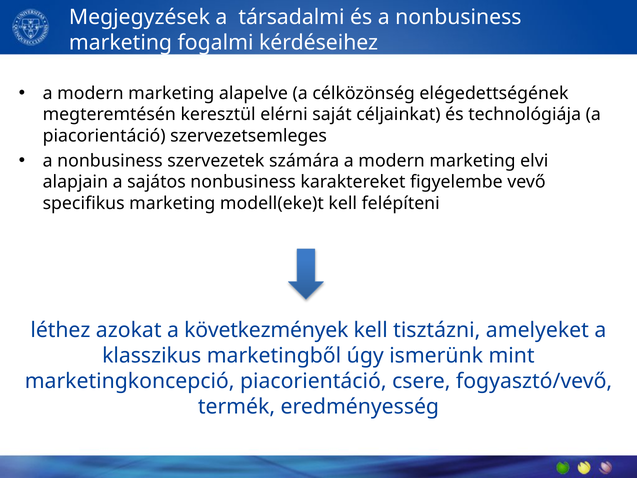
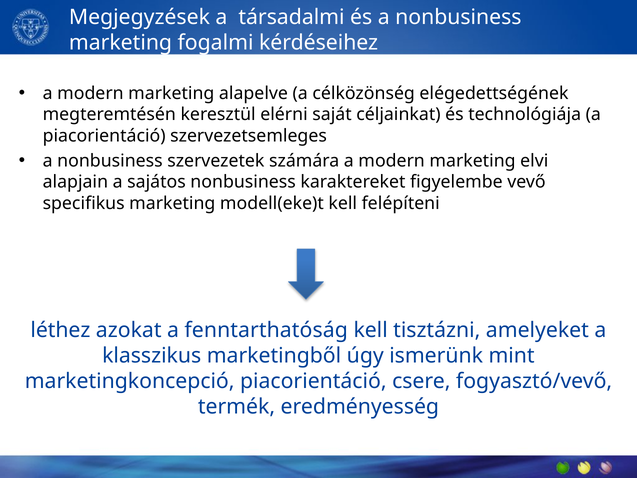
következmények: következmények -> fenntarthatóság
